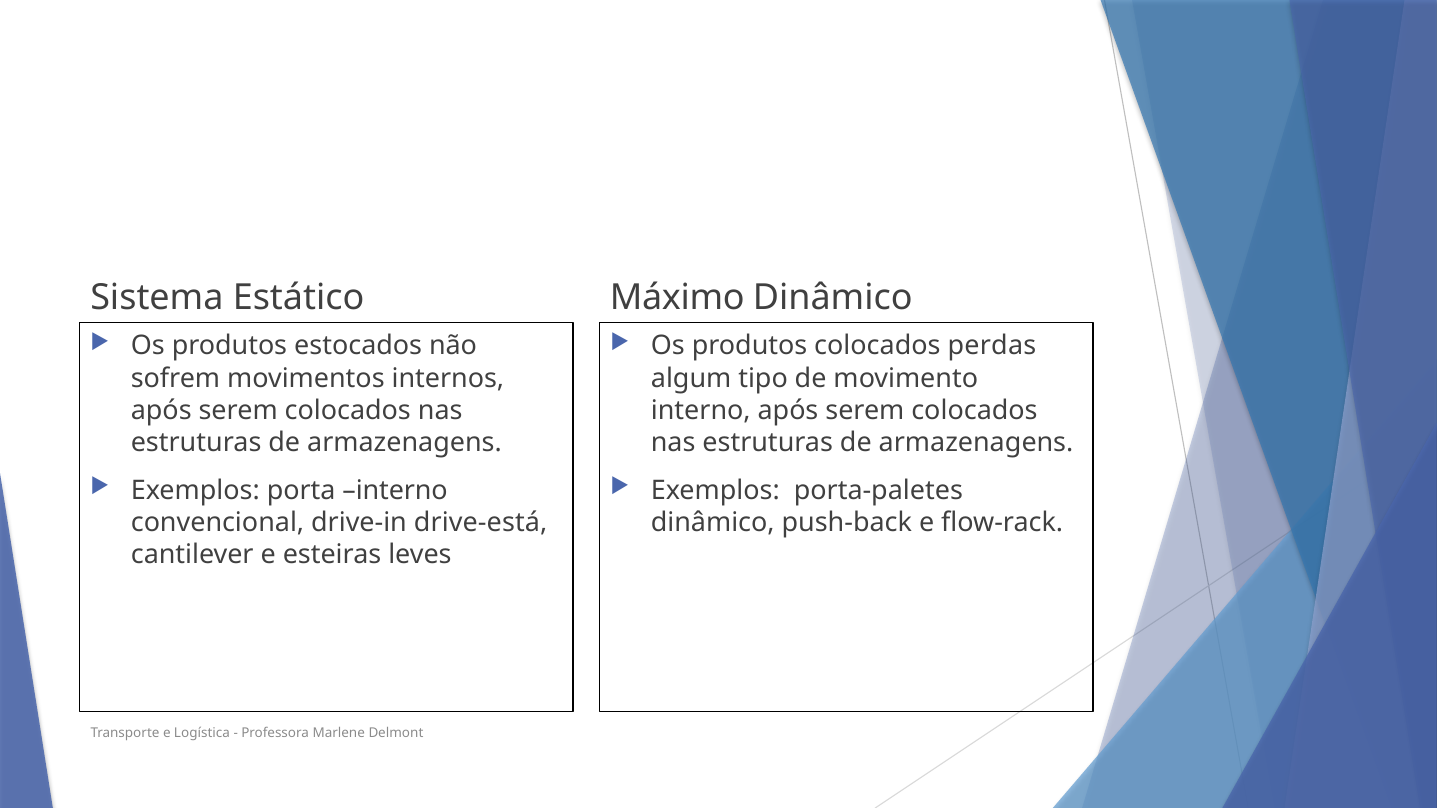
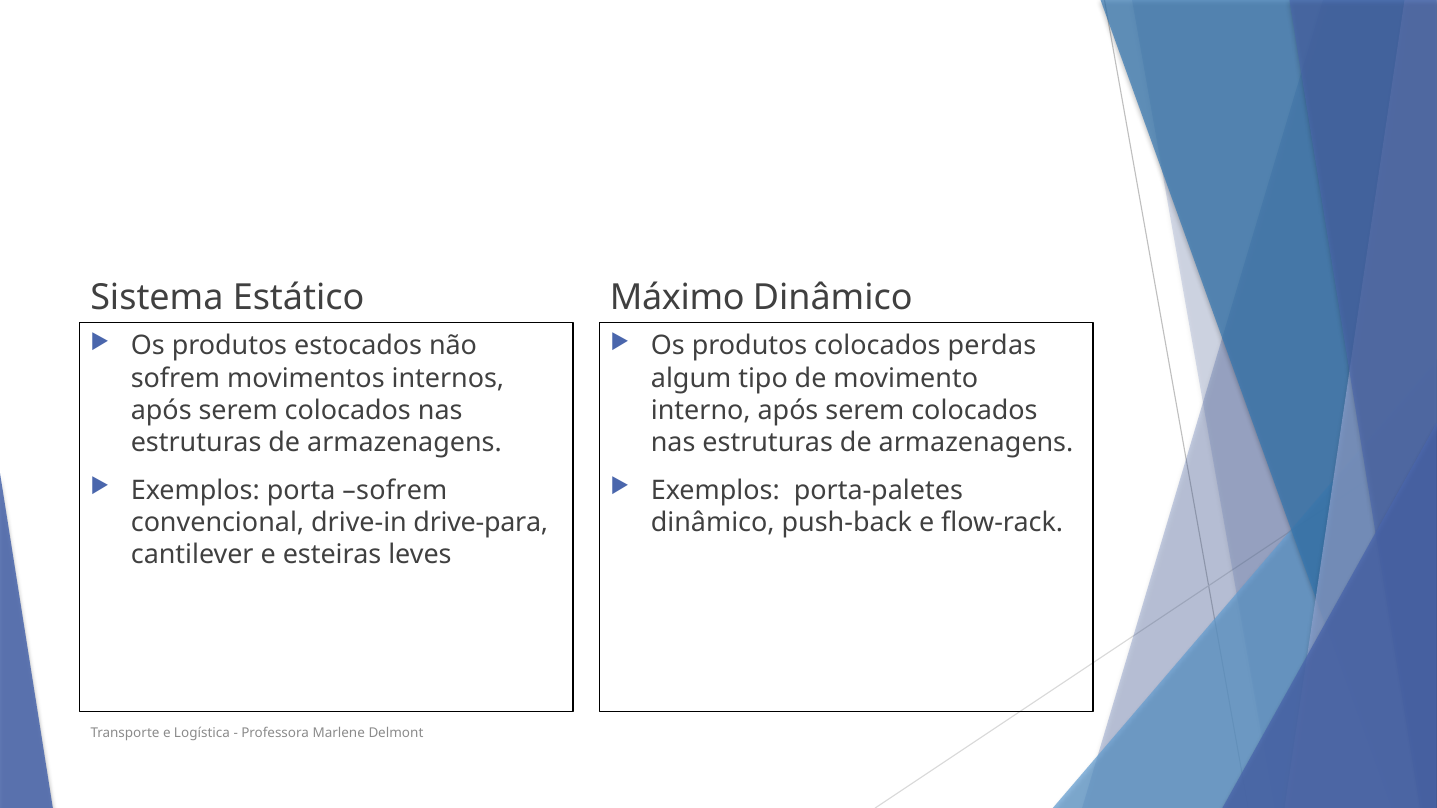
porta interno: interno -> sofrem
drive-está: drive-está -> drive-para
